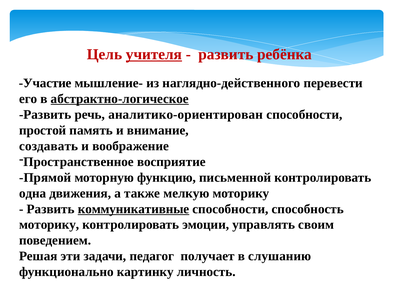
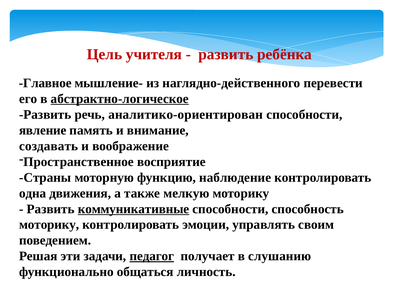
учителя underline: present -> none
Участие: Участие -> Главное
простой: простой -> явление
Прямой: Прямой -> Страны
письменной: письменной -> наблюдение
педагог underline: none -> present
картинку: картинку -> общаться
